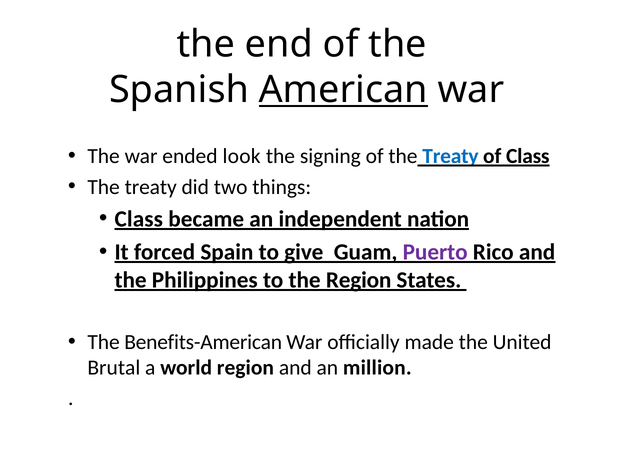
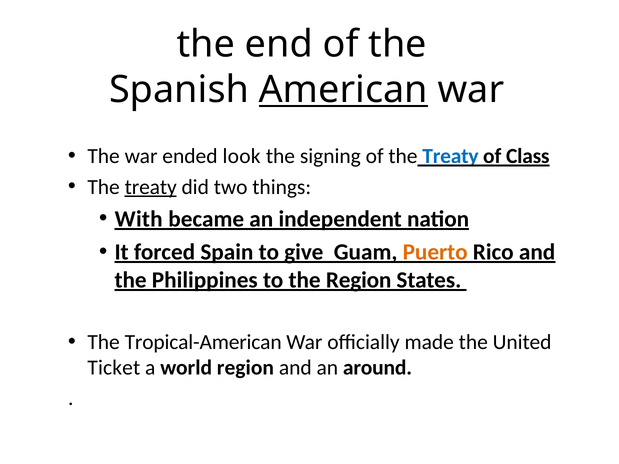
treaty at (151, 187) underline: none -> present
Class at (139, 219): Class -> With
Puerto colour: purple -> orange
Benefits-American: Benefits-American -> Tropical-American
Brutal: Brutal -> Ticket
million: million -> around
